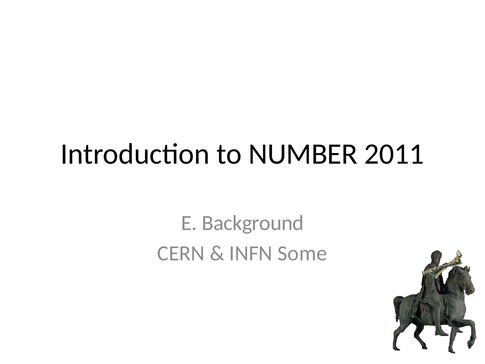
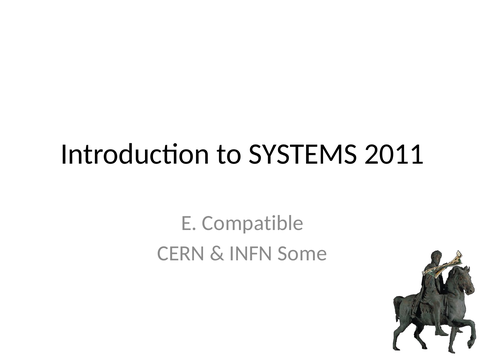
NUMBER: NUMBER -> SYSTEMS
Background: Background -> Compatible
